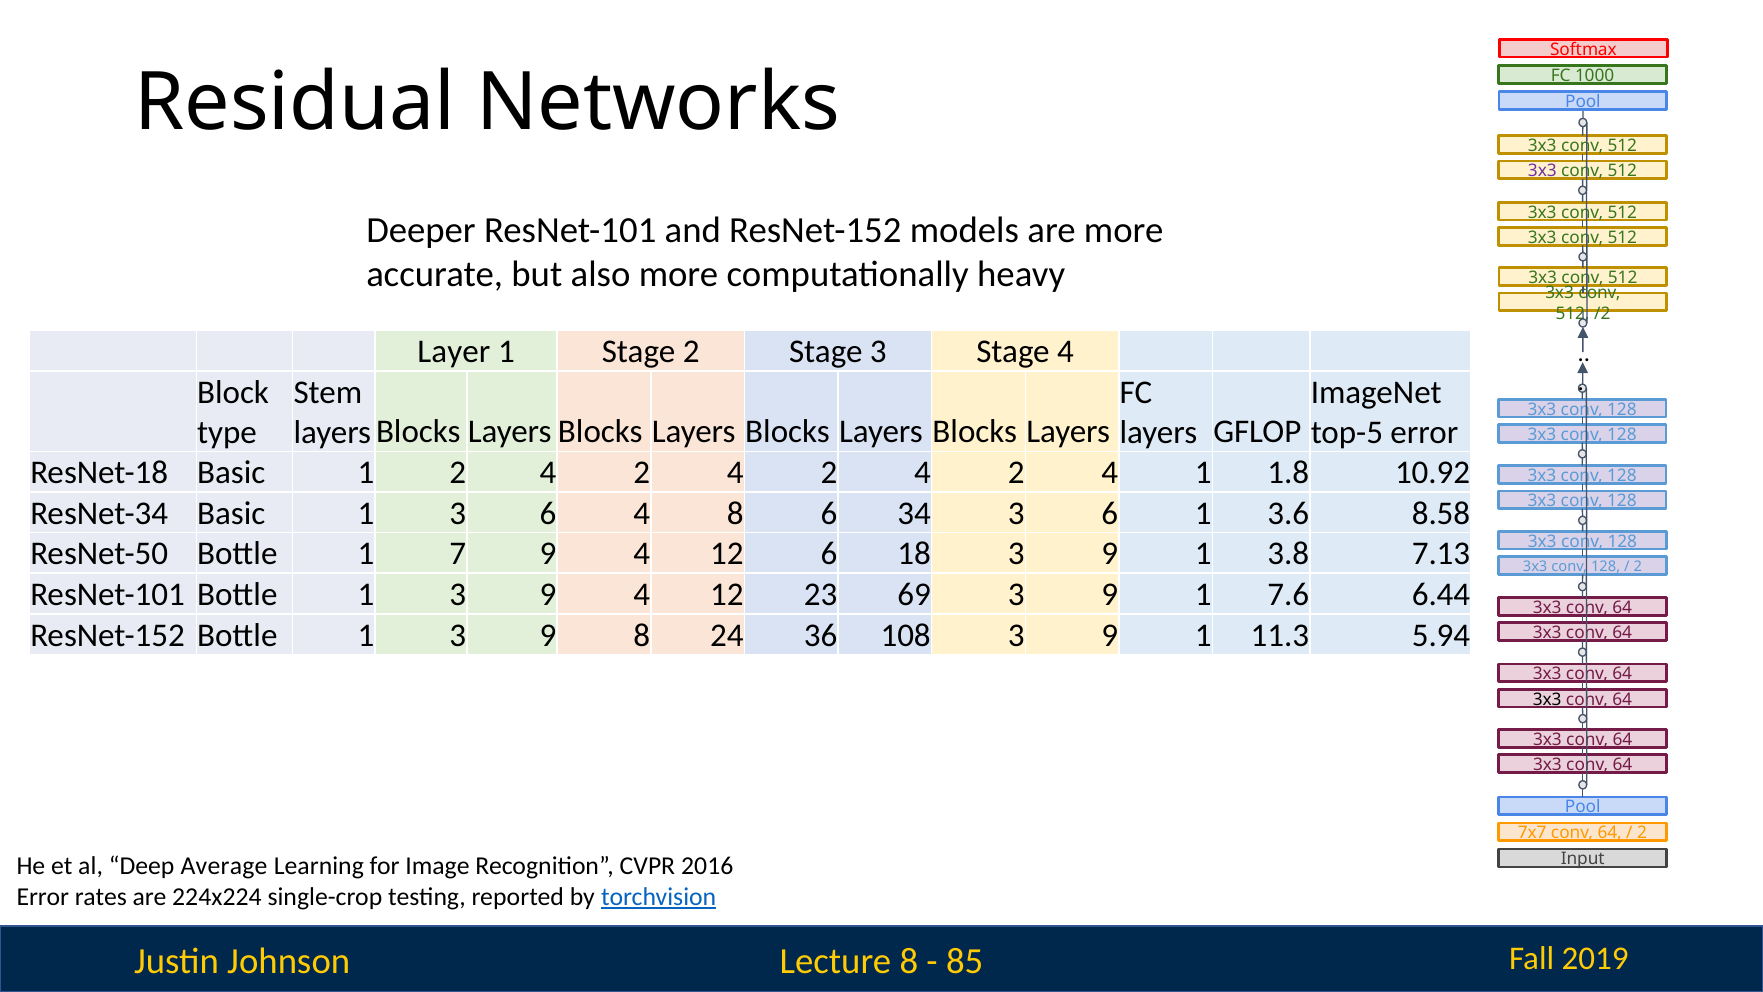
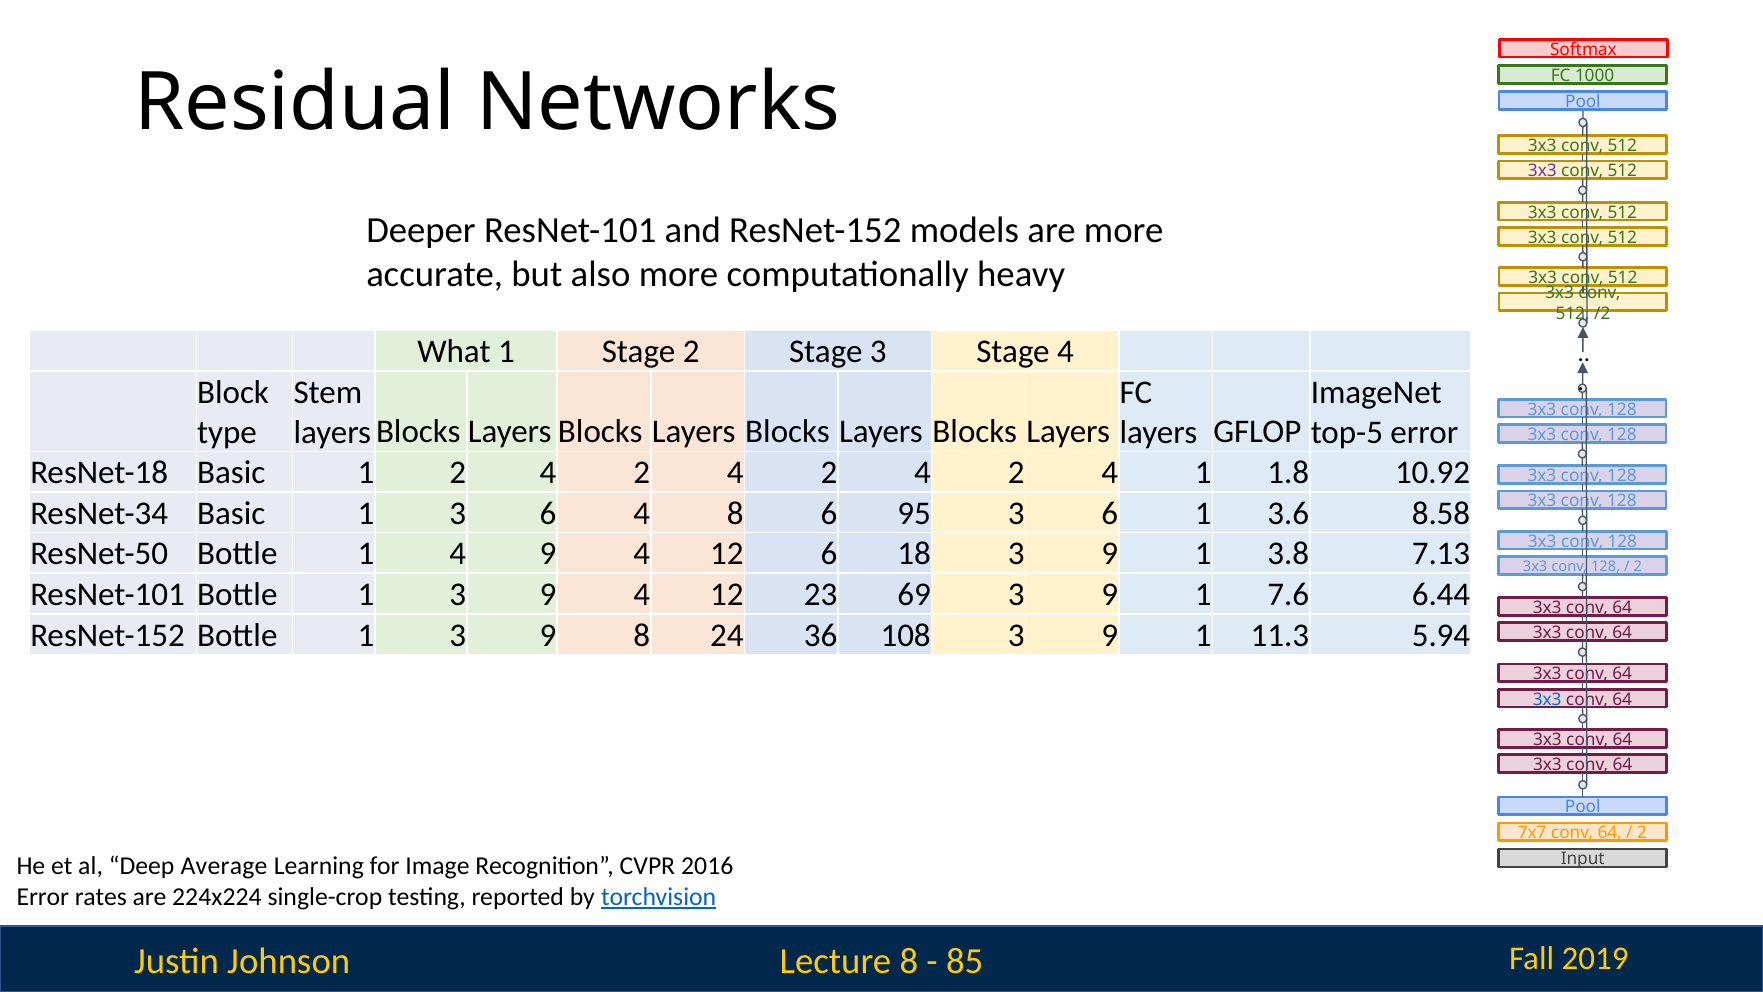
Layer: Layer -> What
34: 34 -> 95
1 7: 7 -> 4
3x3 at (1547, 699) colour: black -> blue
